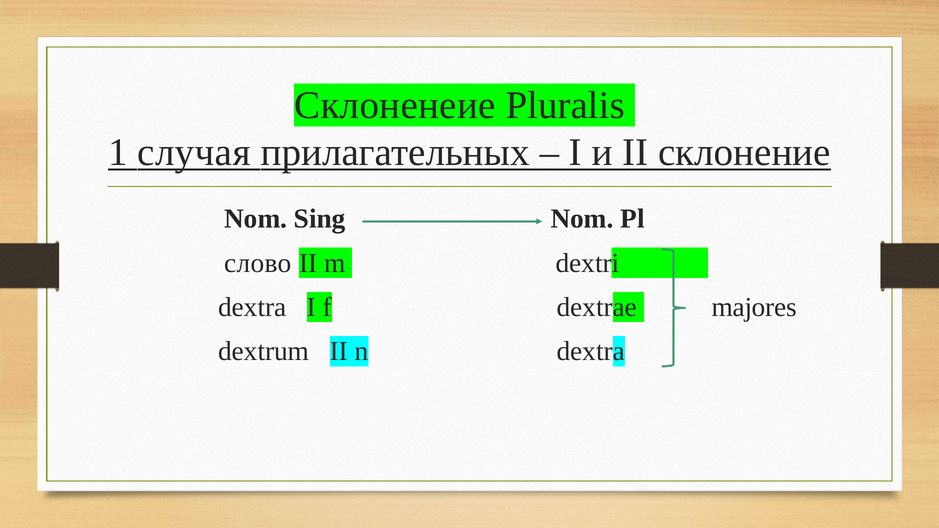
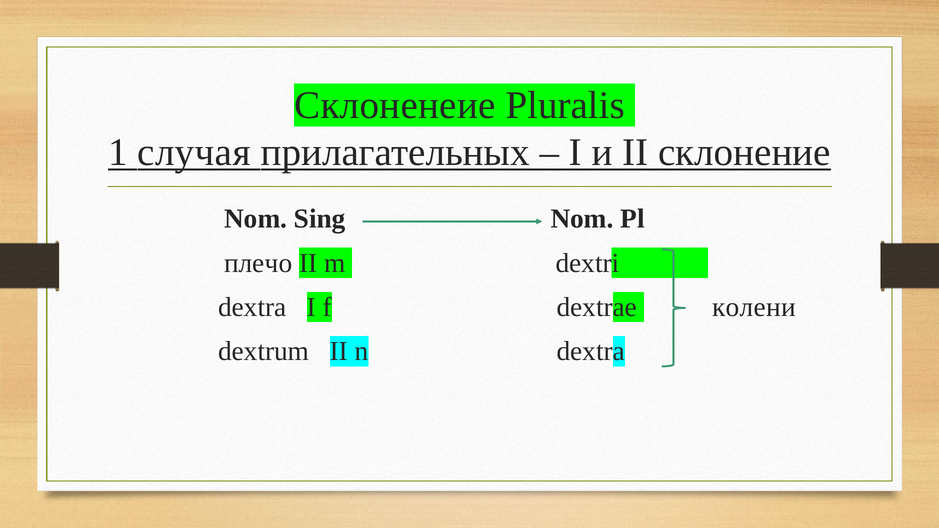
слово: слово -> плечо
majores: majores -> колени
